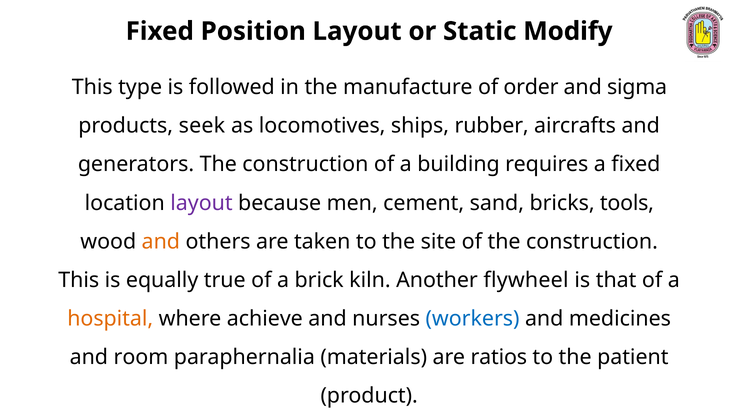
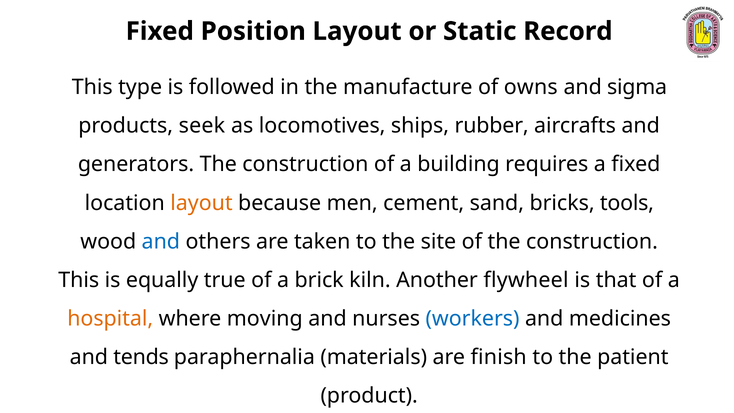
Modify: Modify -> Record
order: order -> owns
layout at (201, 203) colour: purple -> orange
and at (161, 241) colour: orange -> blue
achieve: achieve -> moving
room: room -> tends
ratios: ratios -> finish
